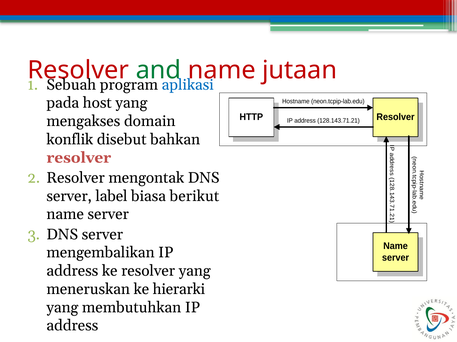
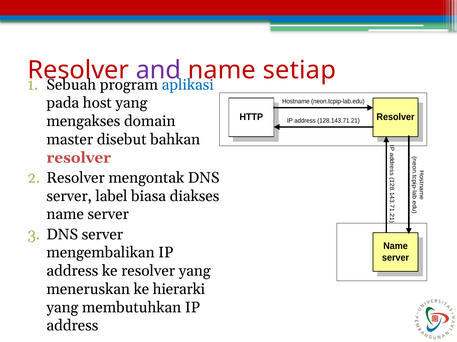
and colour: green -> purple
jutaan: jutaan -> setiap
konflik: konflik -> master
berikut: berikut -> diakses
